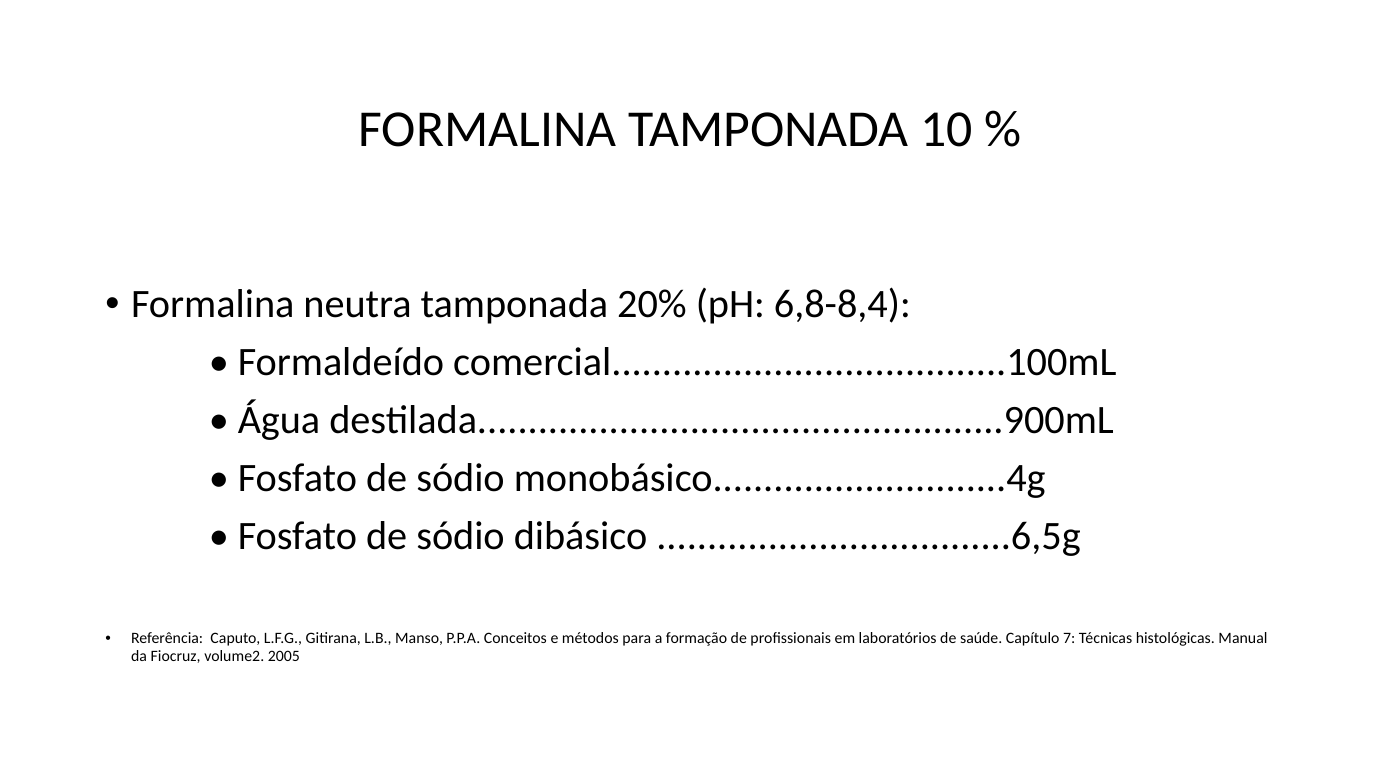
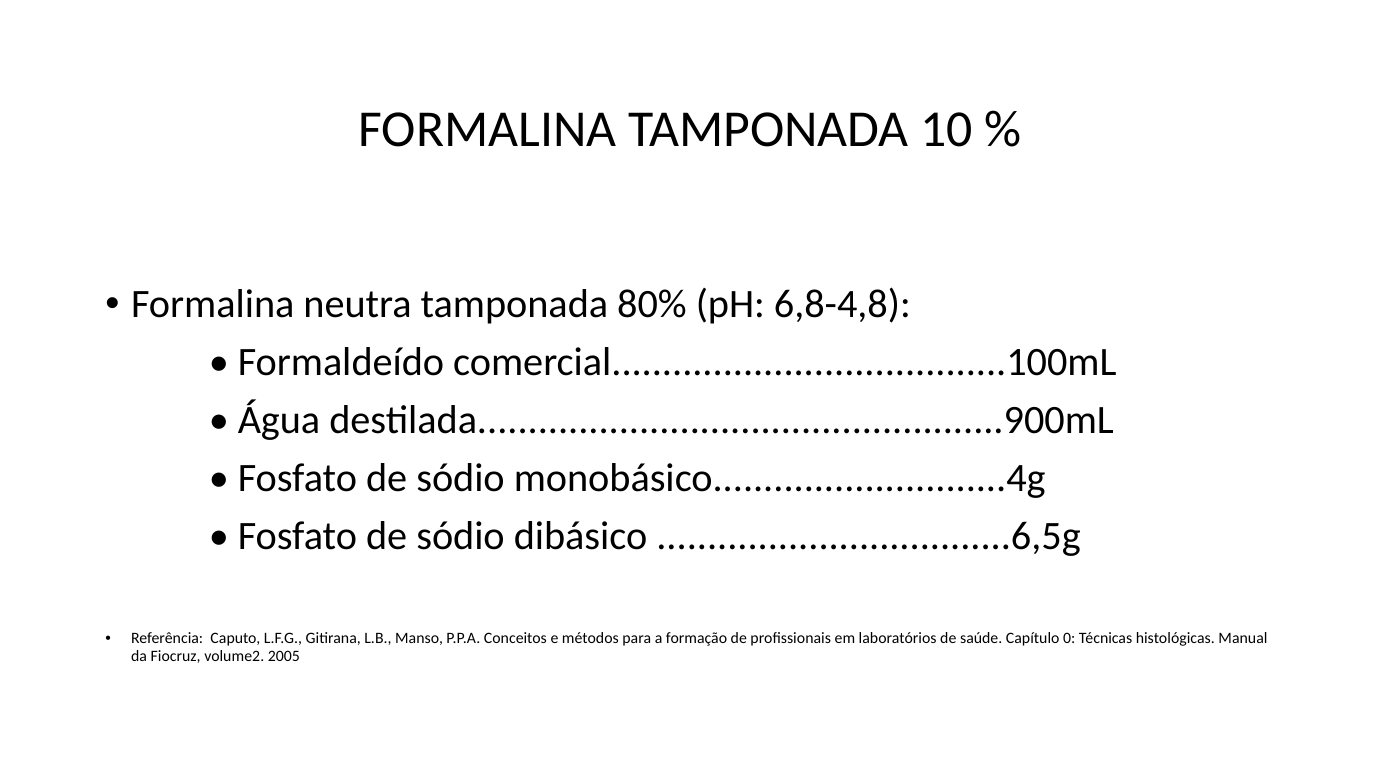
20%: 20% -> 80%
6,8-8,4: 6,8-8,4 -> 6,8-4,8
7: 7 -> 0
